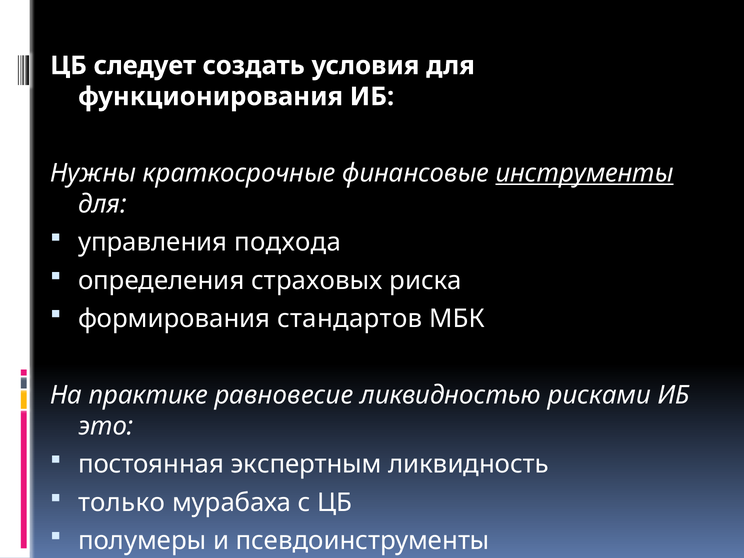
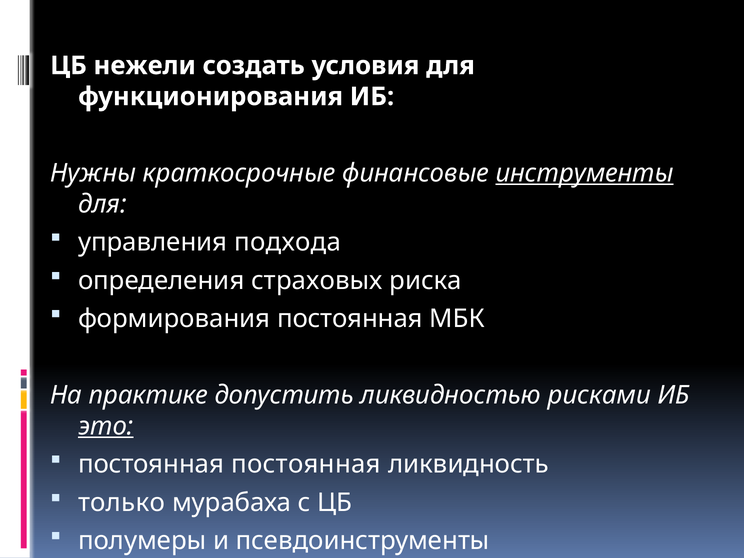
следует: следует -> нежели
формирования стандартов: стандартов -> постоянная
равновесие: равновесие -> допустить
это underline: none -> present
постоянная экспертным: экспертным -> постоянная
